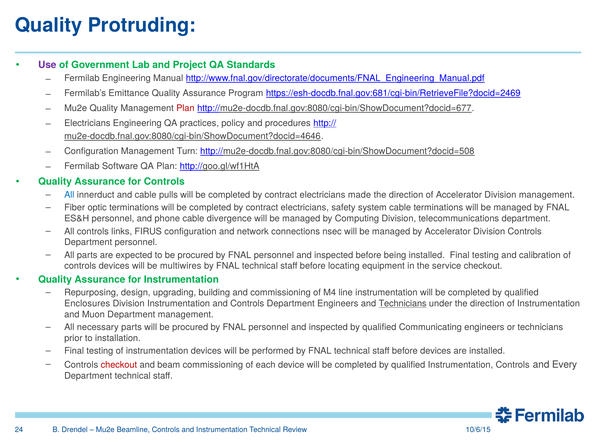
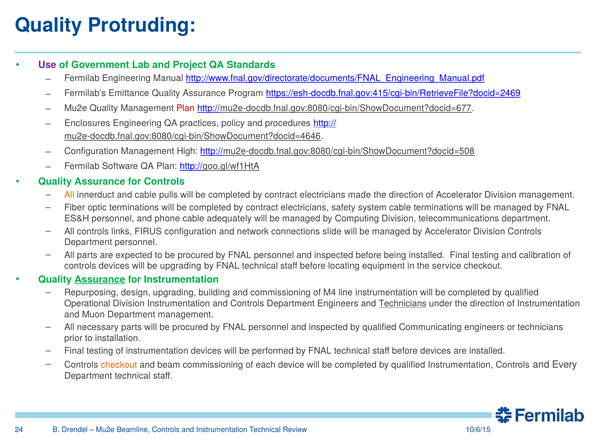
https://esh-docdb.fnal.gov:681/cgi-bin/RetrieveFile?docid=2469: https://esh-docdb.fnal.gov:681/cgi-bin/RetrieveFile?docid=2469 -> https://esh-docdb.fnal.gov:415/cgi-bin/RetrieveFile?docid=2469
Electricians at (87, 123): Electricians -> Enclosures
Turn: Turn -> High
All at (69, 195) colour: blue -> orange
divergence: divergence -> adequately
nsec: nsec -> slide
be multiwires: multiwires -> upgrading
Assurance at (100, 279) underline: none -> present
Enclosures: Enclosures -> Operational
checkout at (119, 365) colour: red -> orange
